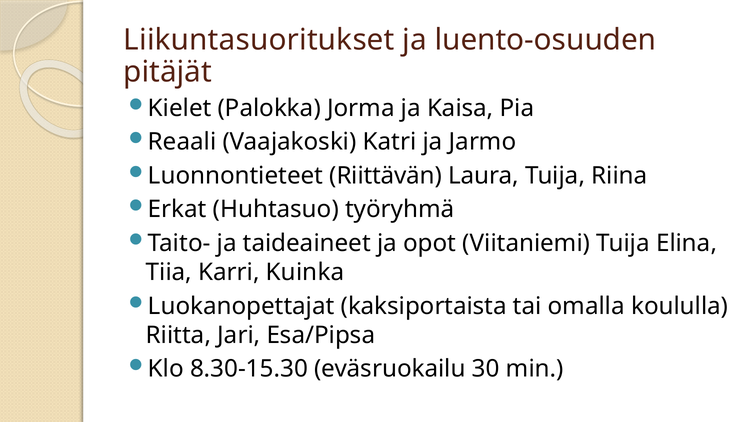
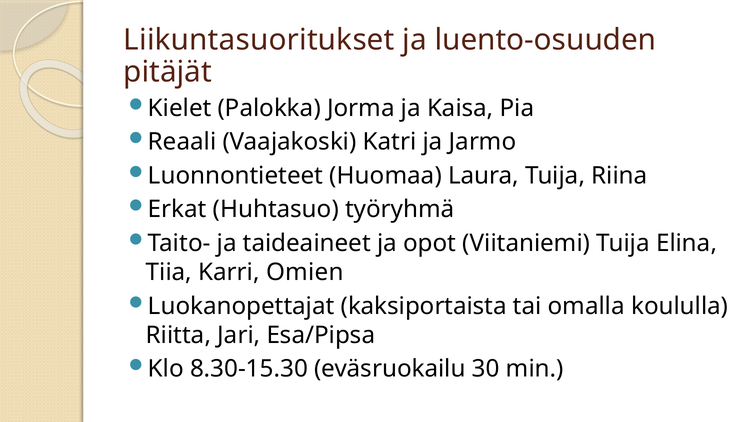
Riittävän: Riittävän -> Huomaa
Kuinka: Kuinka -> Omien
